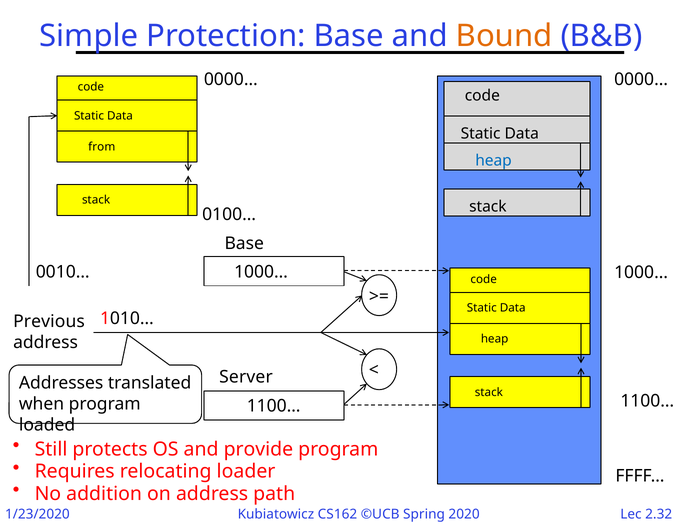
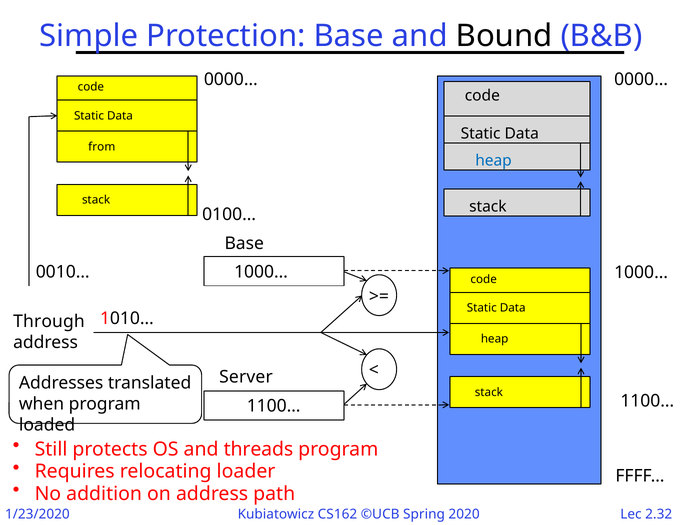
Bound colour: orange -> black
Previous: Previous -> Through
provide: provide -> threads
